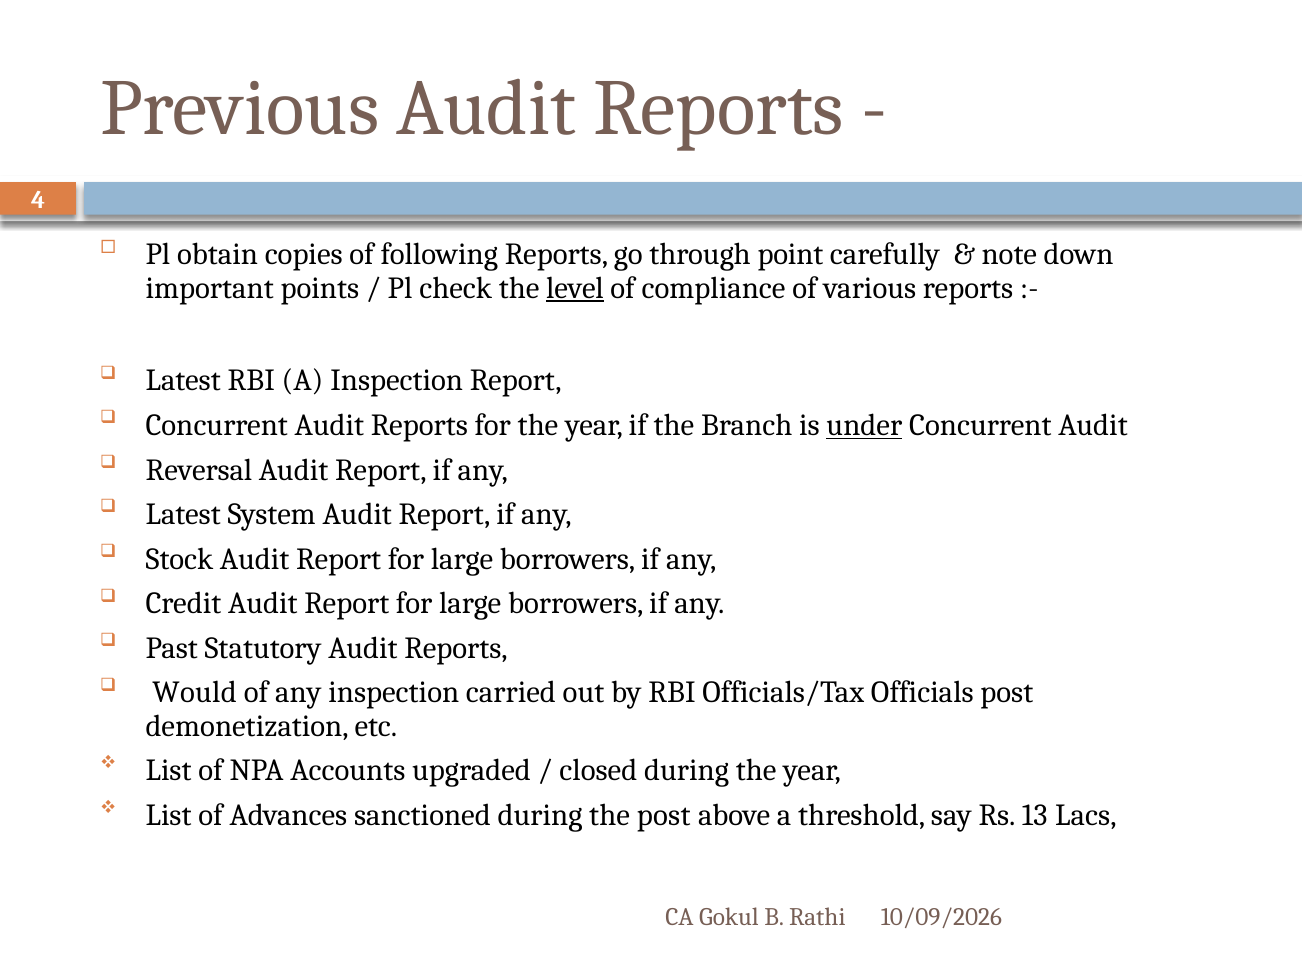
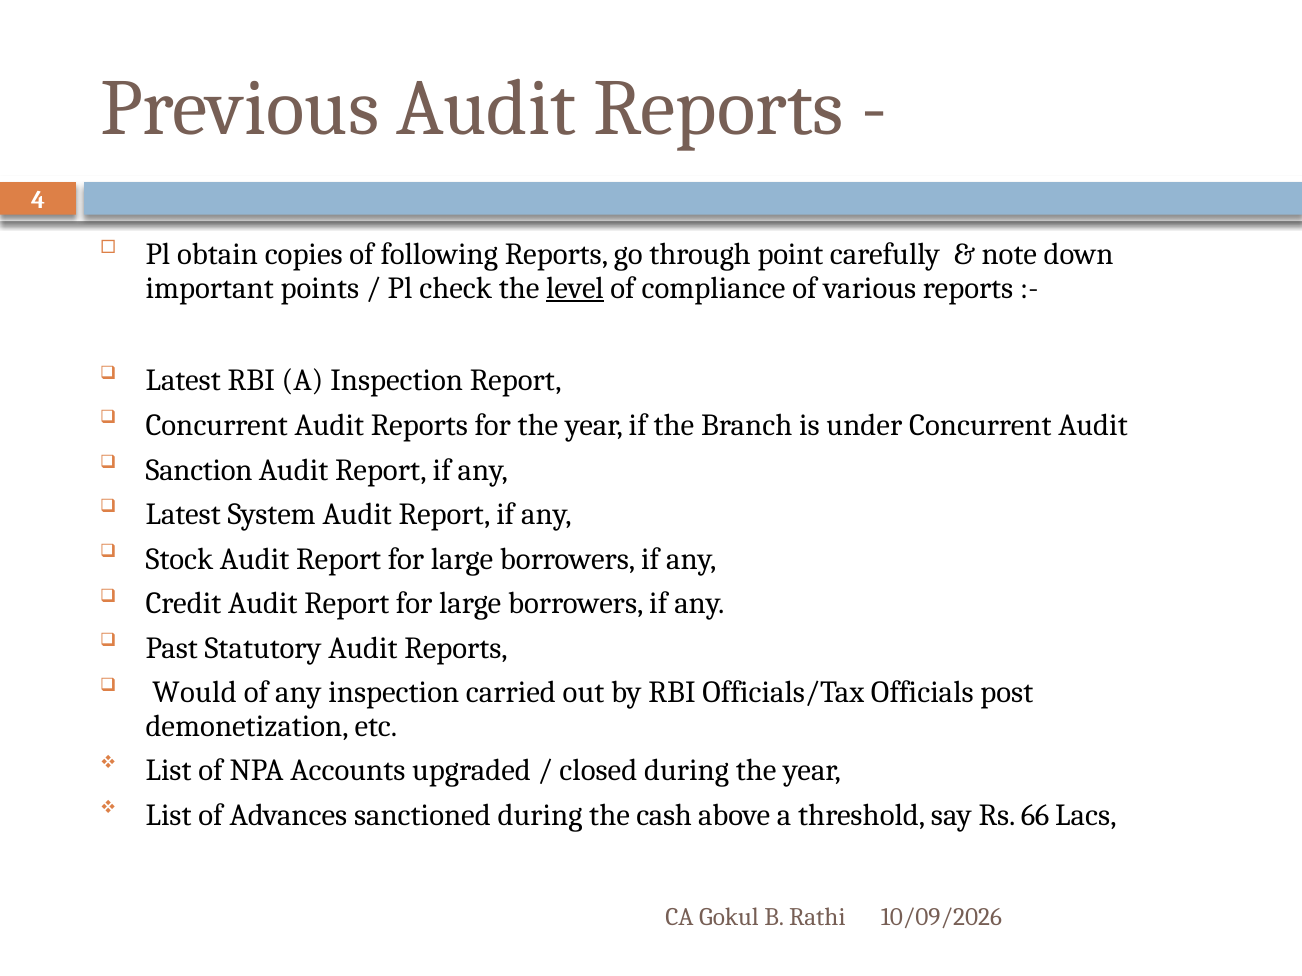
under underline: present -> none
Reversal: Reversal -> Sanction
the post: post -> cash
13: 13 -> 66
